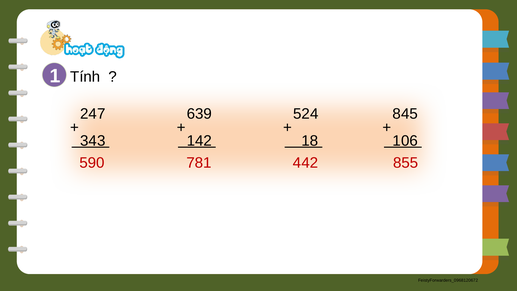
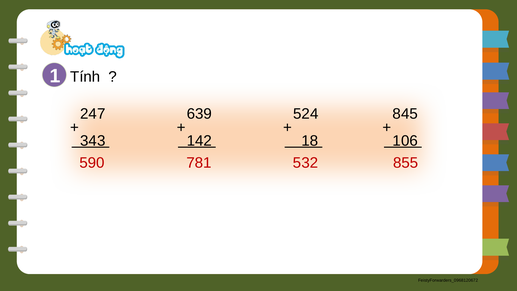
442: 442 -> 532
